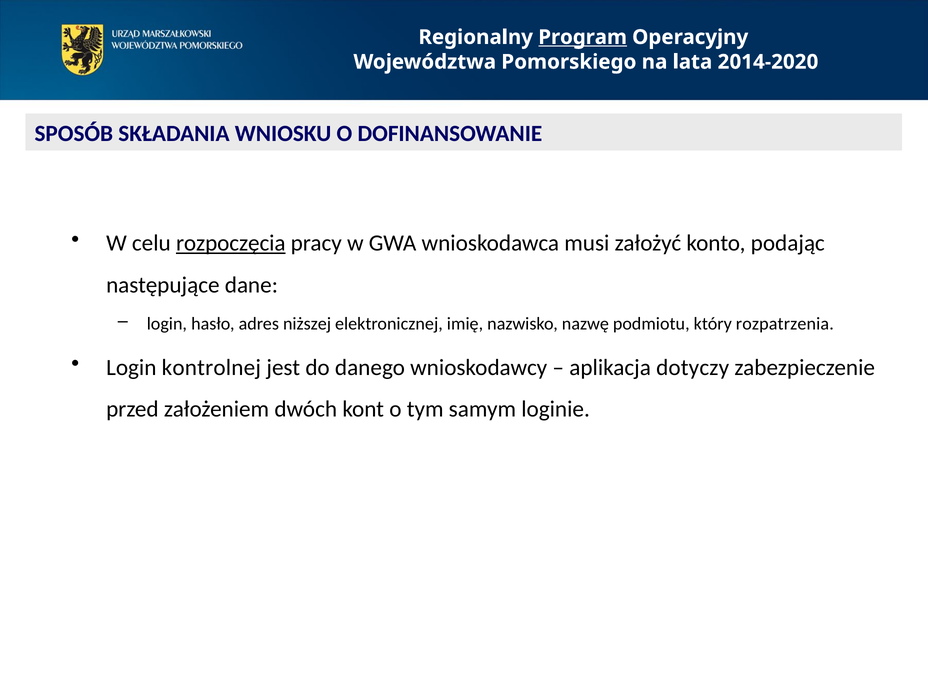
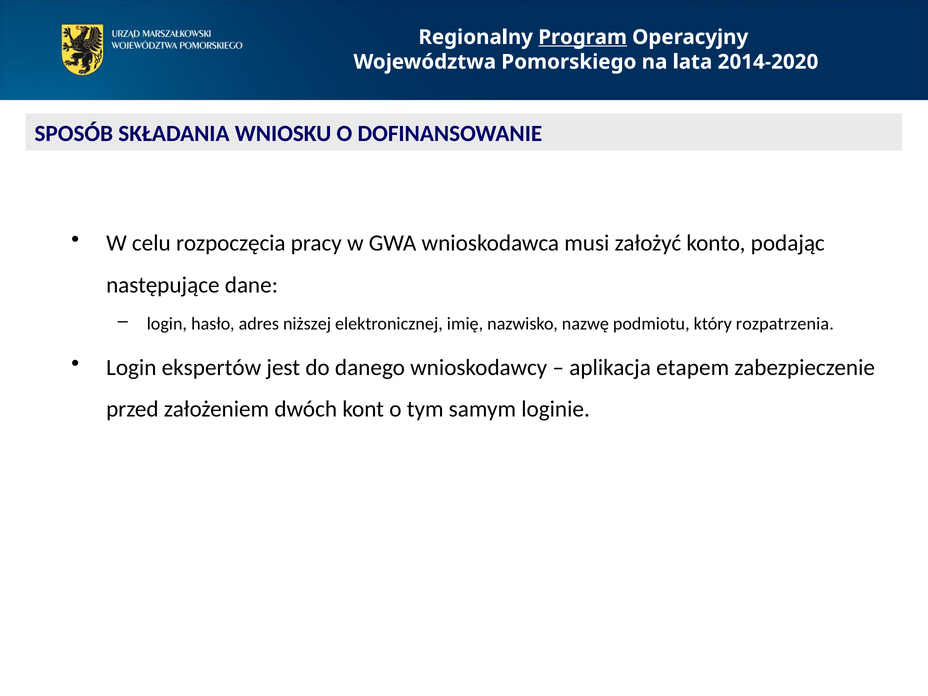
rozpoczęcia underline: present -> none
kontrolnej: kontrolnej -> ekspertów
dotyczy: dotyczy -> etapem
